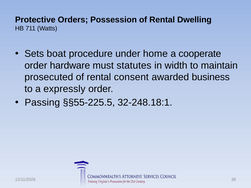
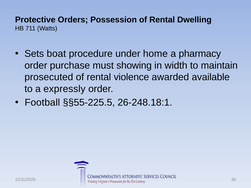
cooperate: cooperate -> pharmacy
hardware: hardware -> purchase
statutes: statutes -> showing
consent: consent -> violence
business: business -> available
Passing: Passing -> Football
32-248.18:1: 32-248.18:1 -> 26-248.18:1
